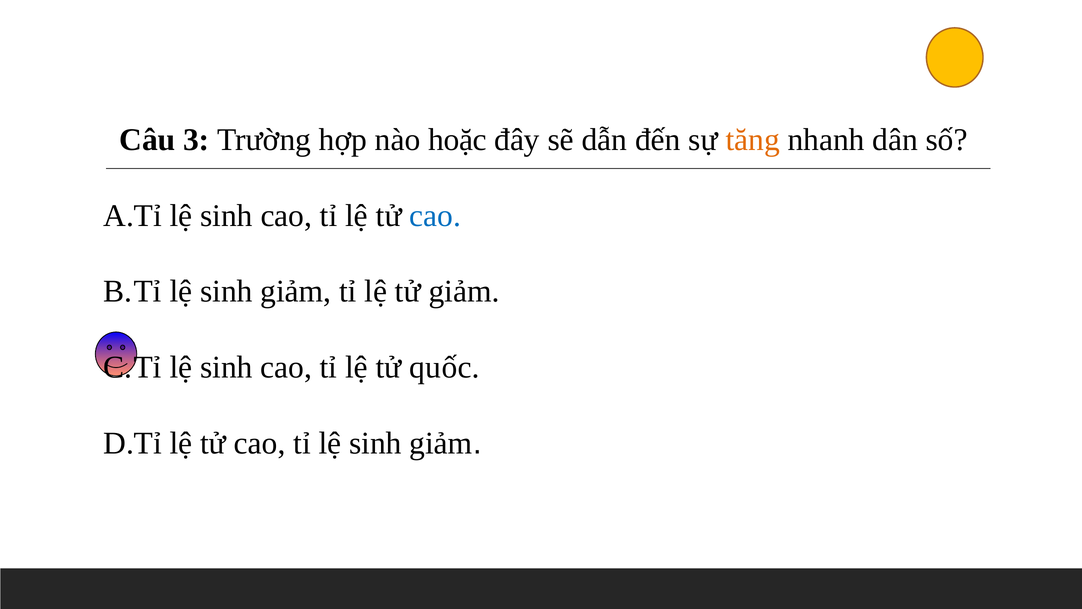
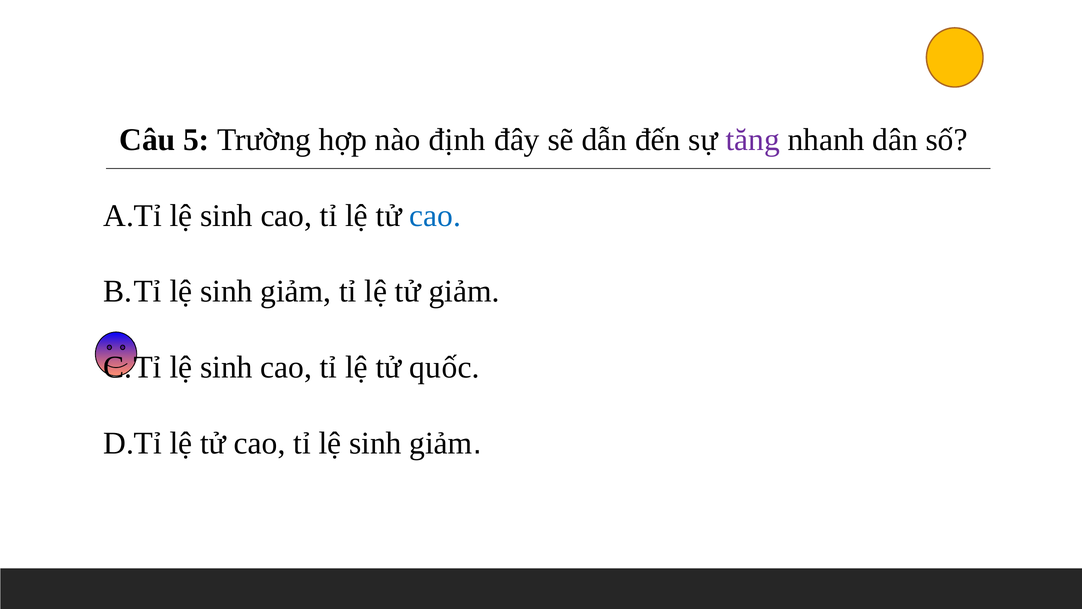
3: 3 -> 5
hoặc: hoặc -> định
tăng colour: orange -> purple
